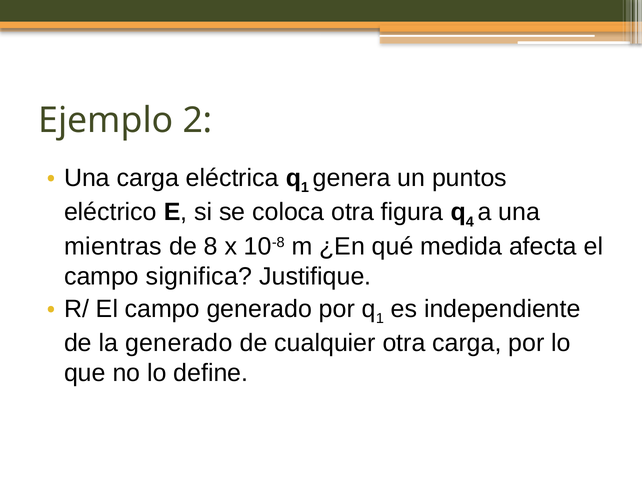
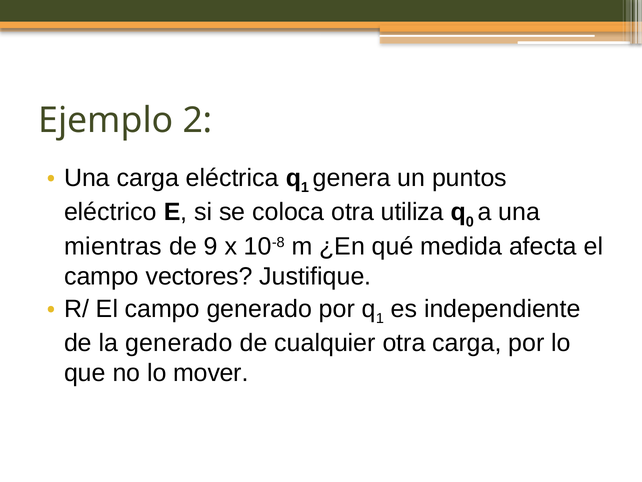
figura: figura -> utiliza
4: 4 -> 0
8: 8 -> 9
significa: significa -> vectores
define: define -> mover
